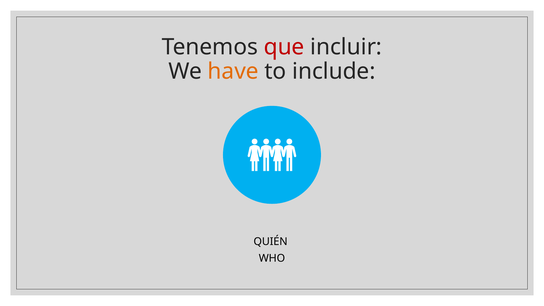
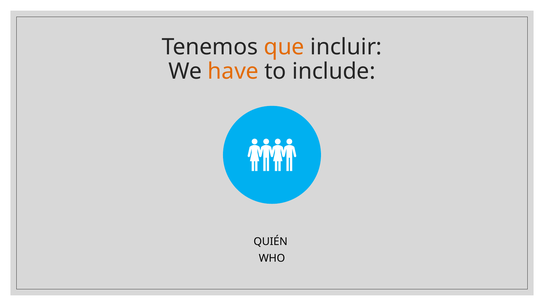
que colour: red -> orange
